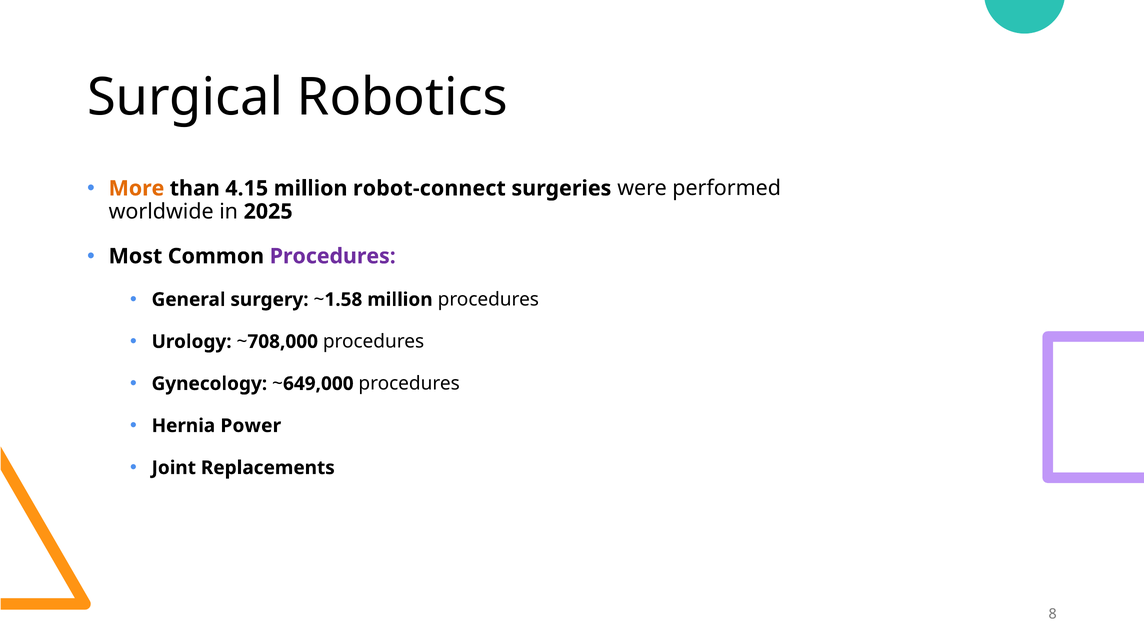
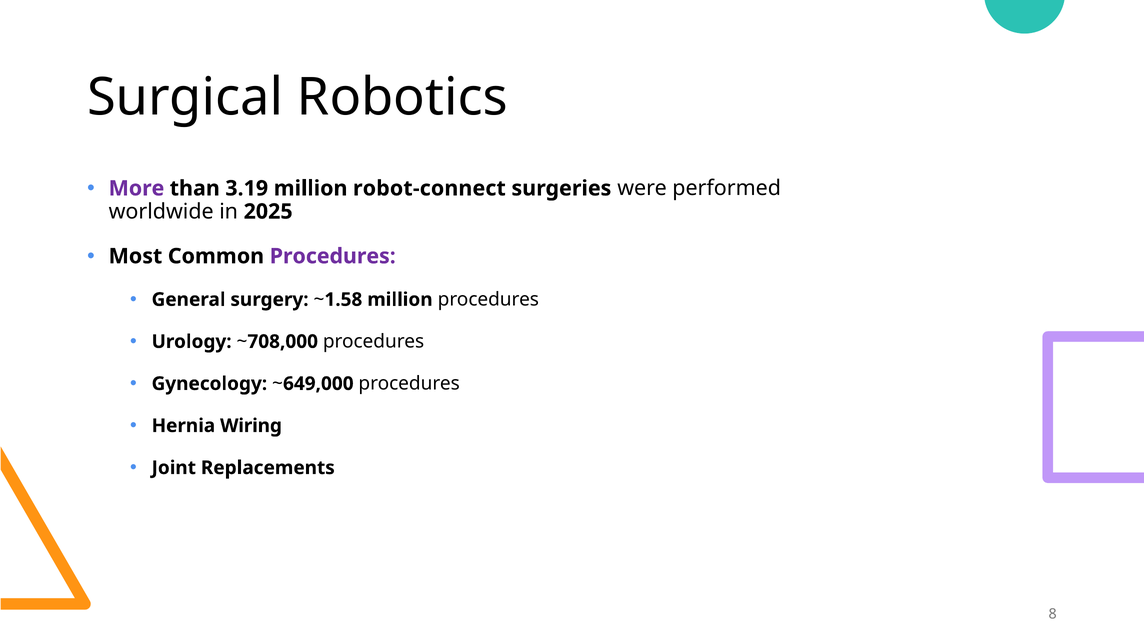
More colour: orange -> purple
4.15: 4.15 -> 3.19
Power: Power -> Wiring
